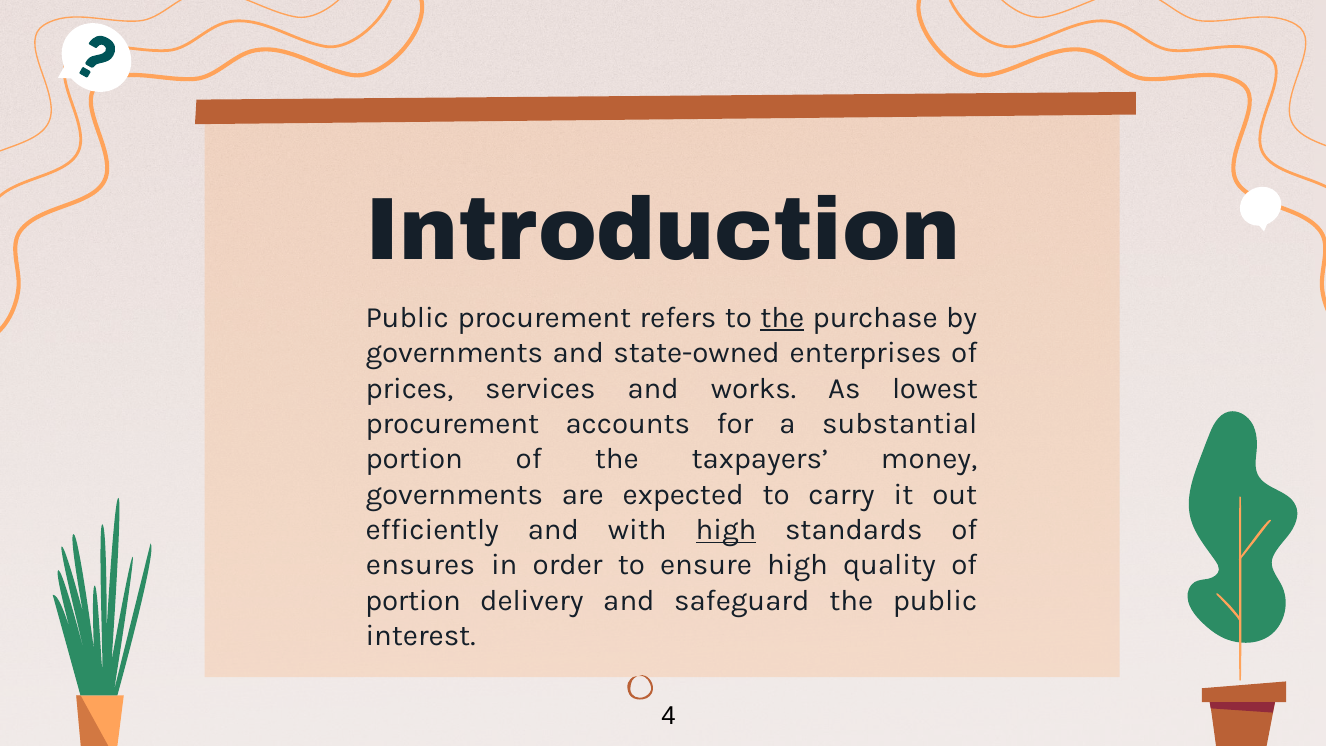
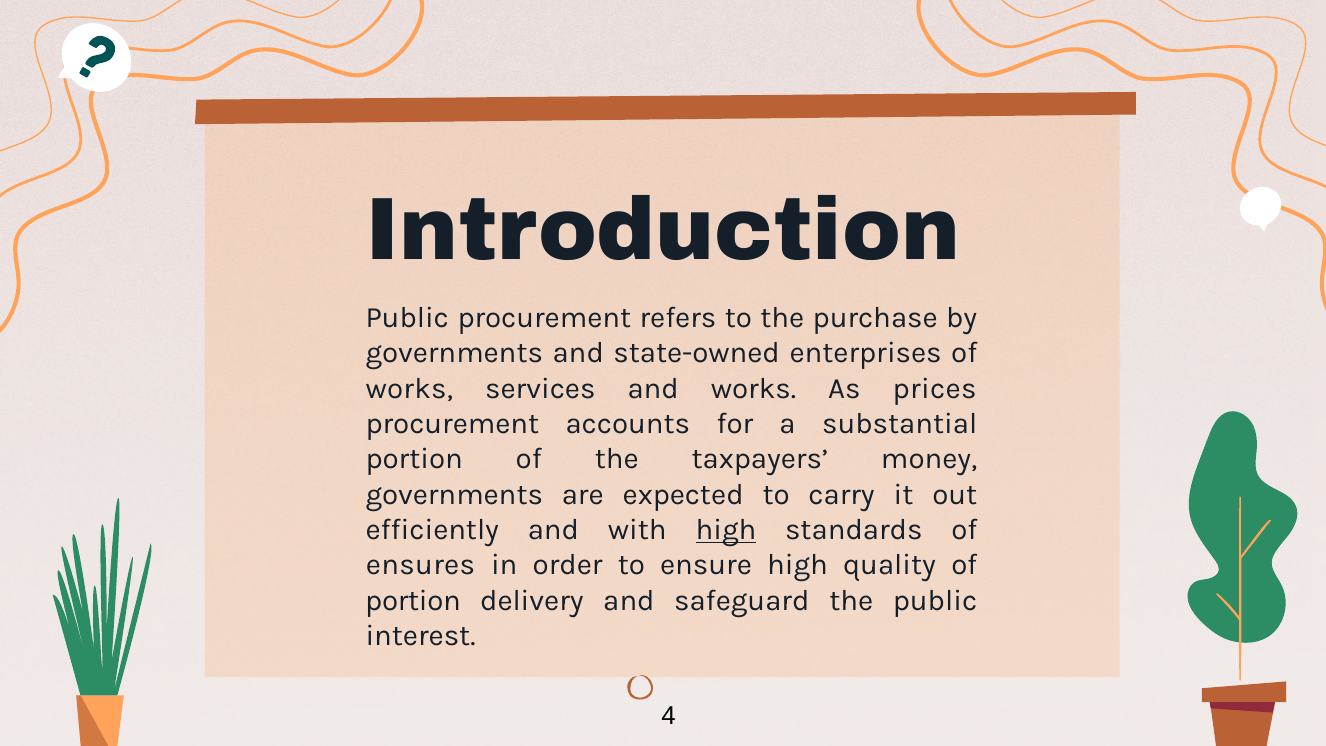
the at (782, 318) underline: present -> none
prices at (409, 388): prices -> works
lowest: lowest -> prices
